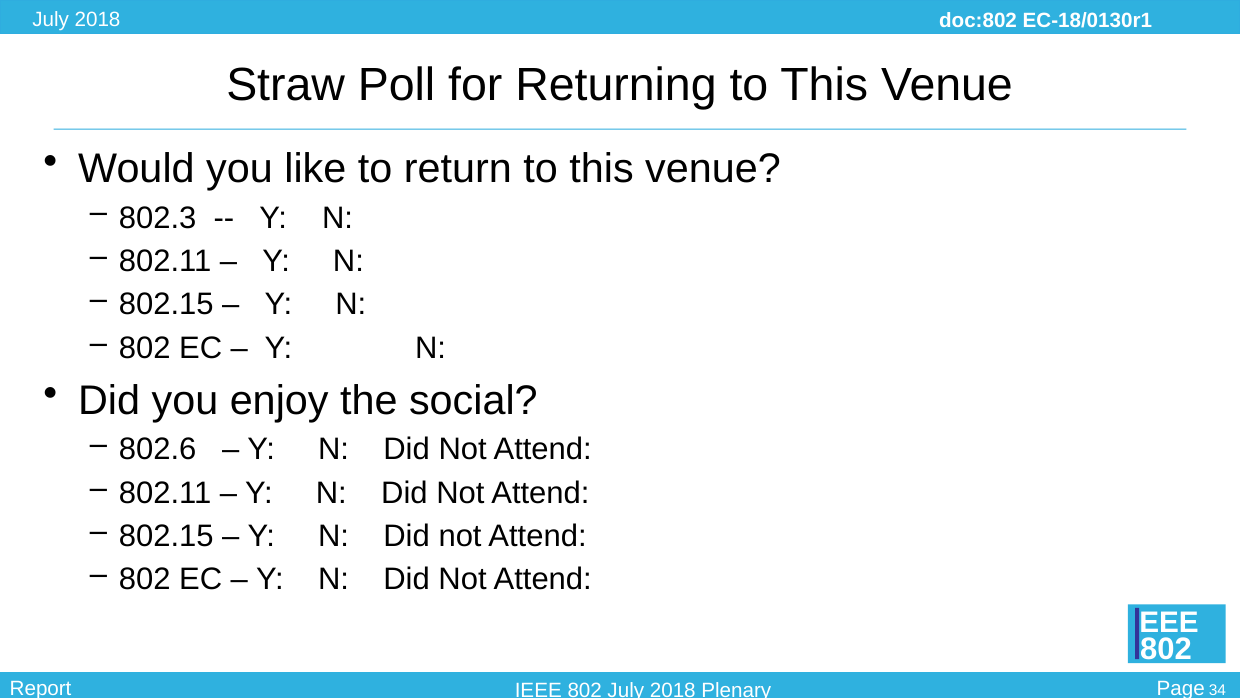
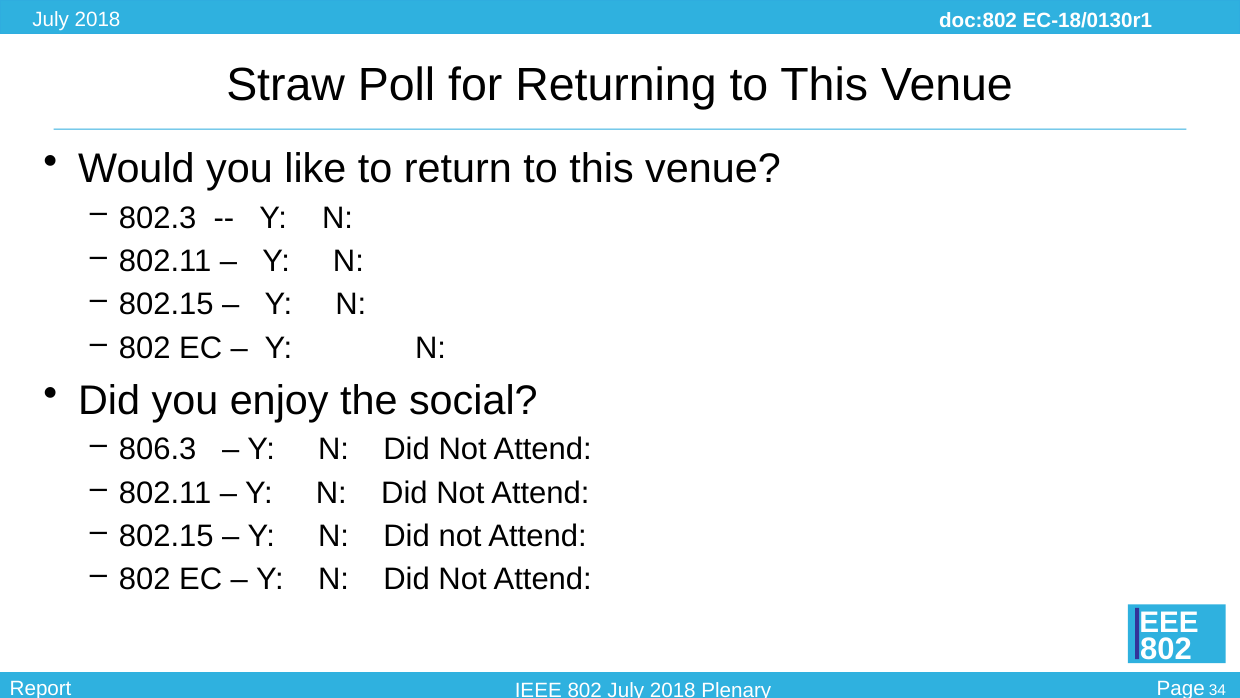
802.6: 802.6 -> 806.3
